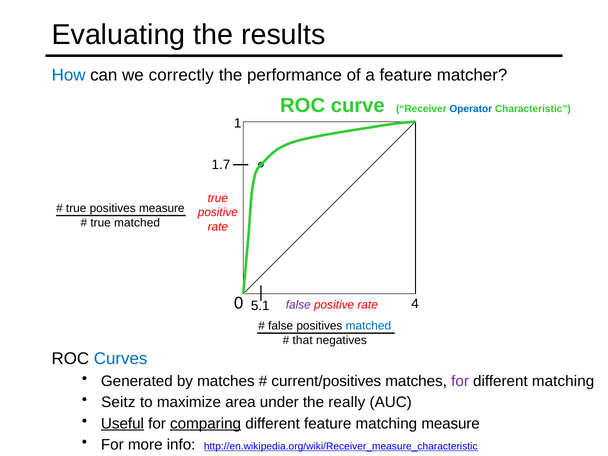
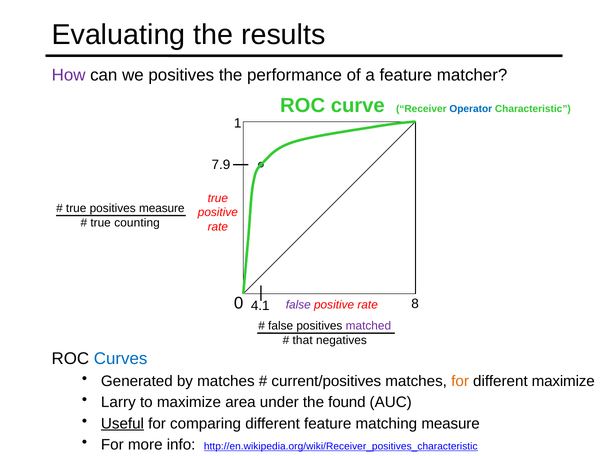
How colour: blue -> purple
we correctly: correctly -> positives
1.7: 1.7 -> 7.9
true matched: matched -> counting
4: 4 -> 8
5.1: 5.1 -> 4.1
matched at (368, 326) colour: blue -> purple
for at (460, 381) colour: purple -> orange
different matching: matching -> maximize
Seitz: Seitz -> Larry
really: really -> found
comparing underline: present -> none
http://en.wikipedia.org/wiki/Receiver_measure_characteristic: http://en.wikipedia.org/wiki/Receiver_measure_characteristic -> http://en.wikipedia.org/wiki/Receiver_positives_characteristic
